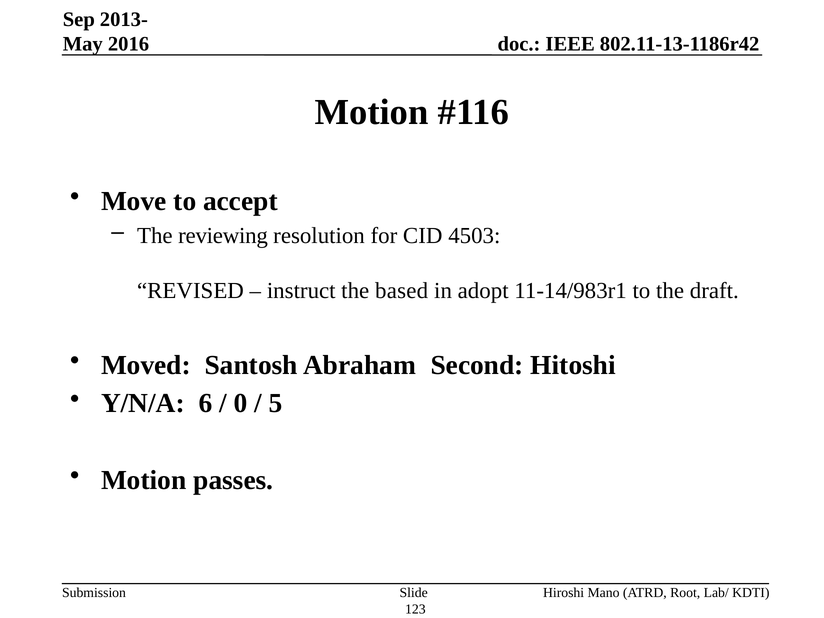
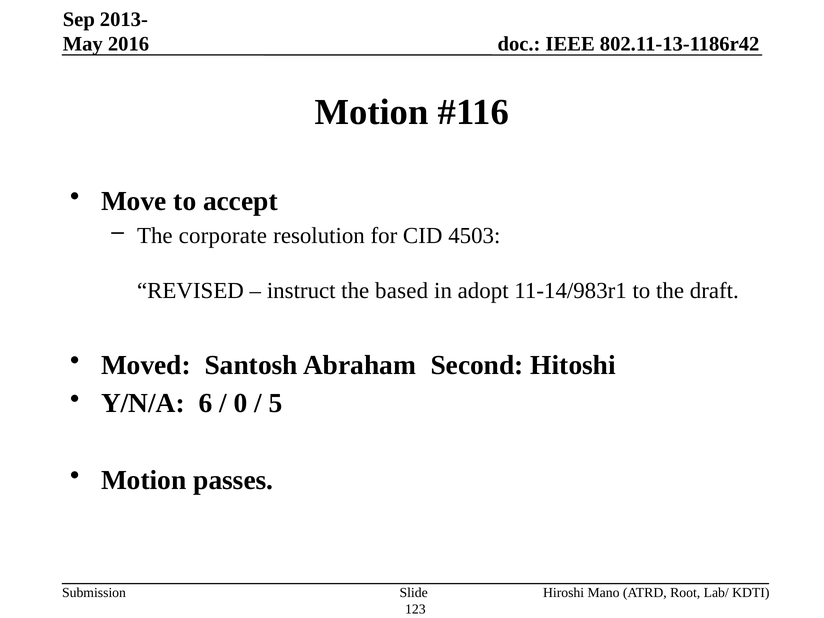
reviewing: reviewing -> corporate
